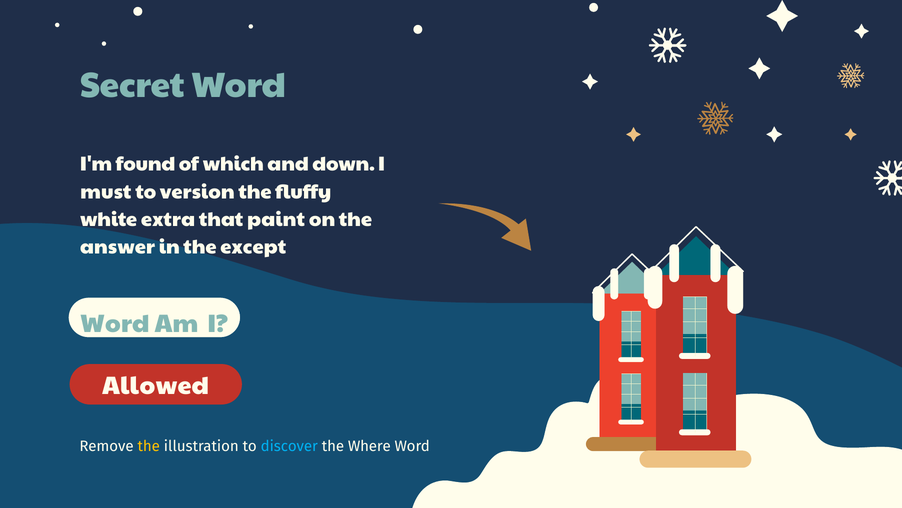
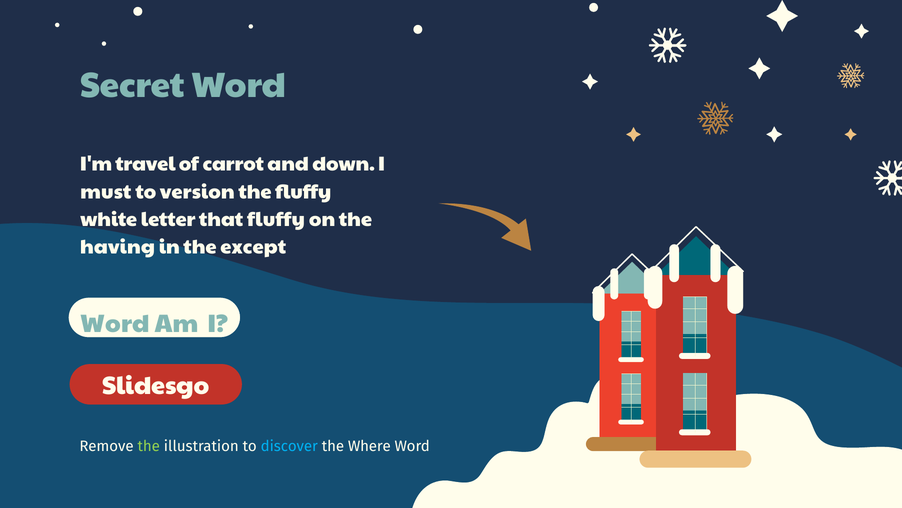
found: found -> travel
which: which -> carrot
extra: extra -> letter
that paint: paint -> fluffy
answer: answer -> having
Allowed: Allowed -> Slidesgo
the at (149, 446) colour: yellow -> light green
